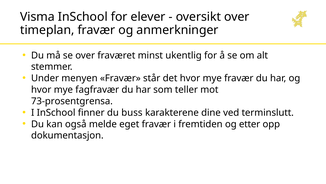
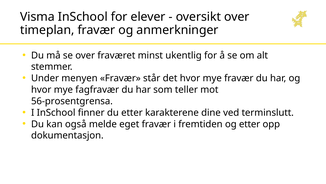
73-prosentgrensa: 73-prosentgrensa -> 56-prosentgrensa
du buss: buss -> etter
